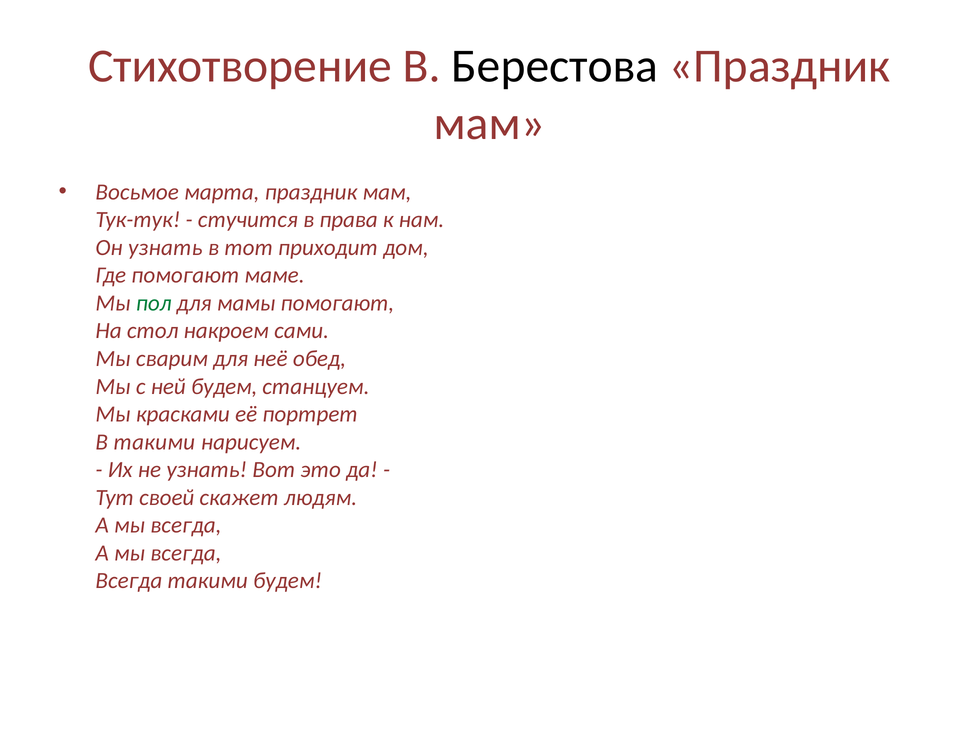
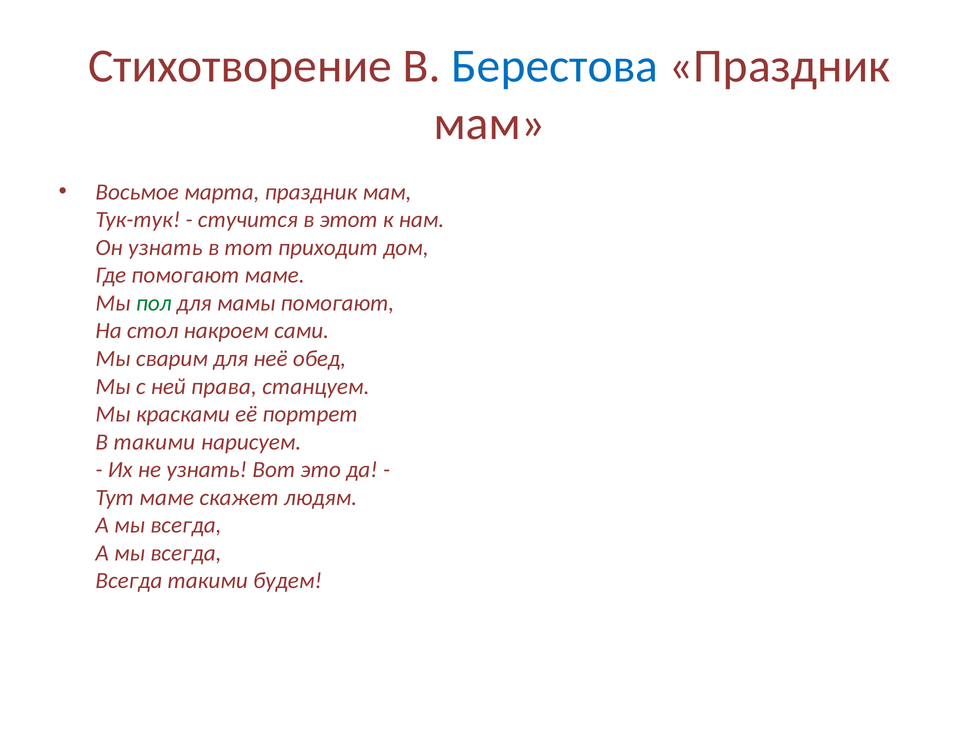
Берестова colour: black -> blue
права: права -> этот
ней будем: будем -> права
Тут своей: своей -> маме
